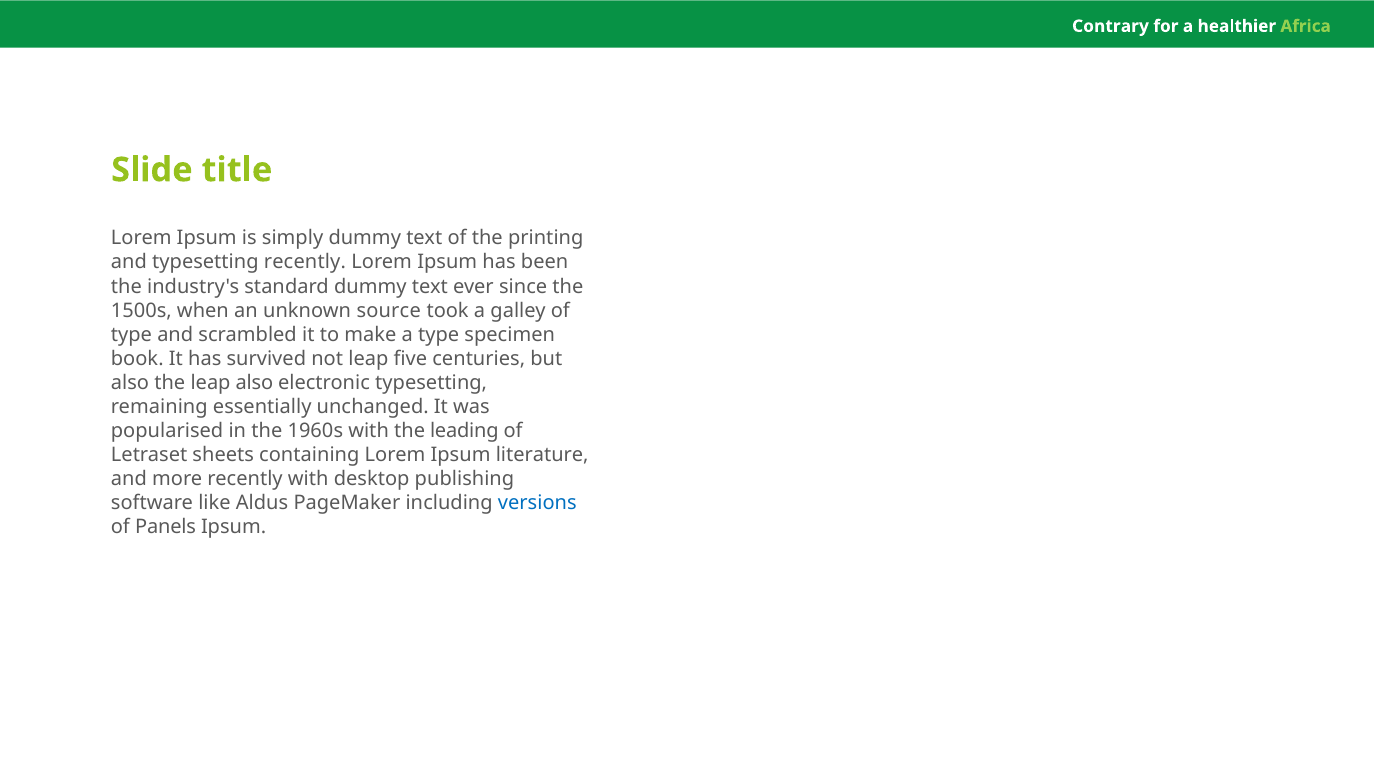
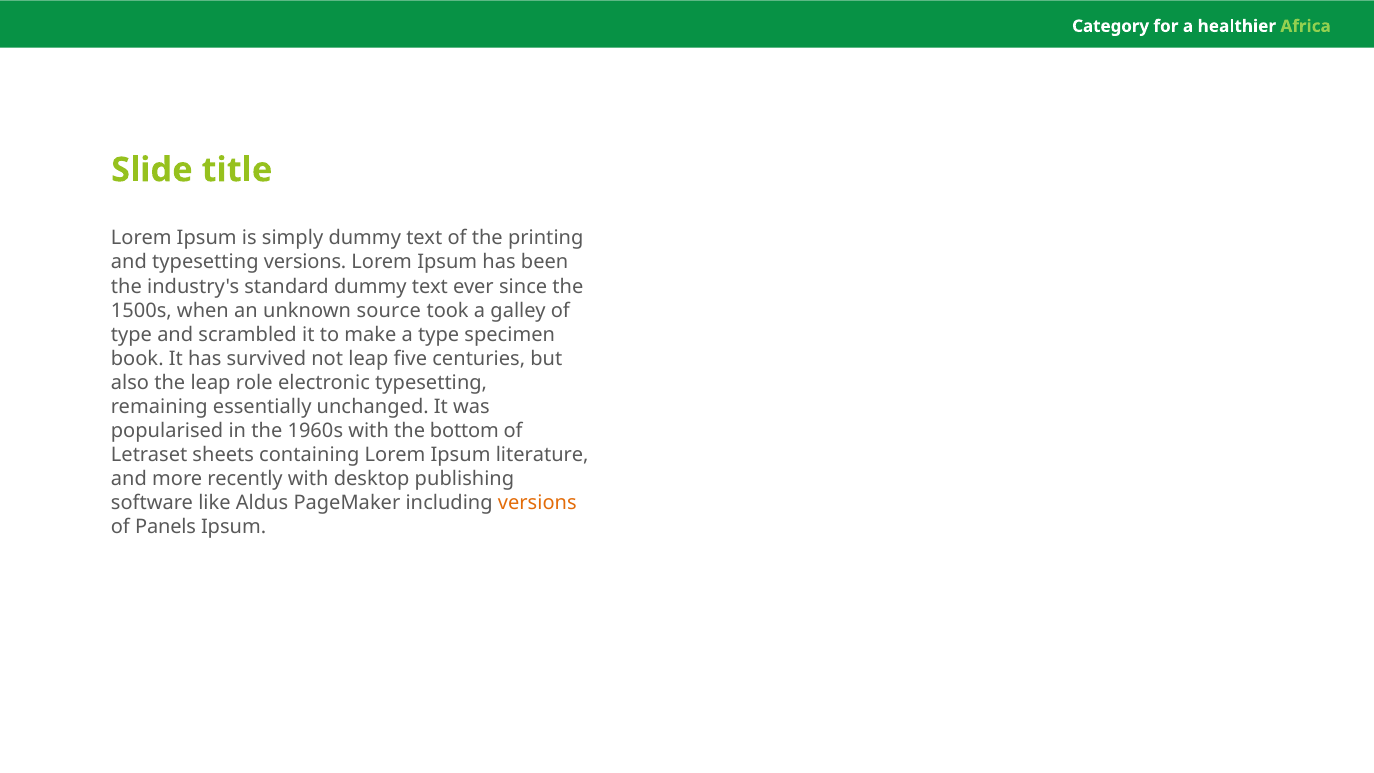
Contrary: Contrary -> Category
typesetting recently: recently -> versions
leap also: also -> role
leading: leading -> bottom
versions at (537, 503) colour: blue -> orange
